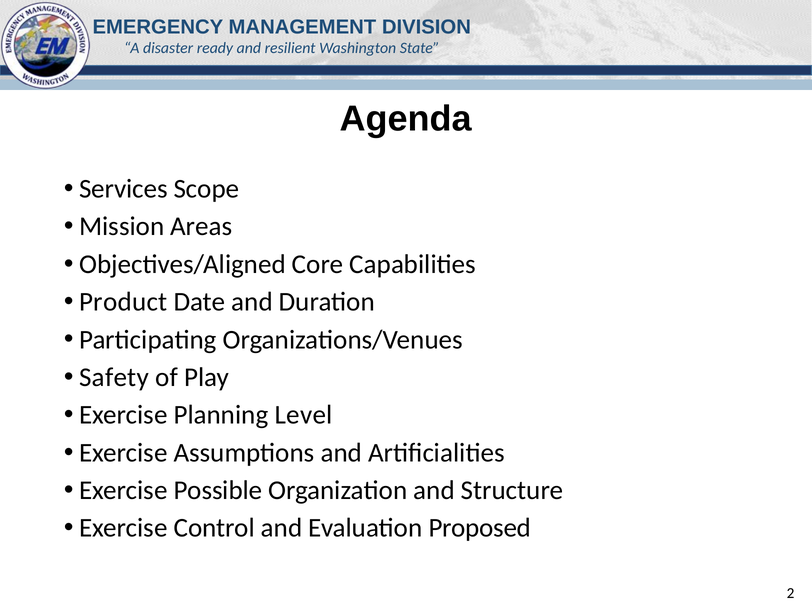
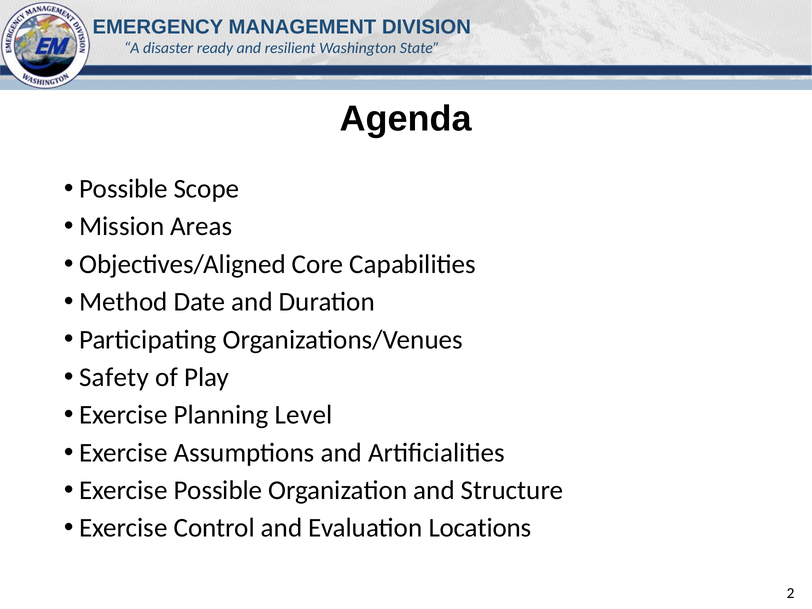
Services at (123, 189): Services -> Possible
Product: Product -> Method
Proposed: Proposed -> Locations
